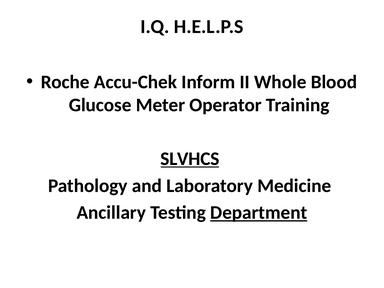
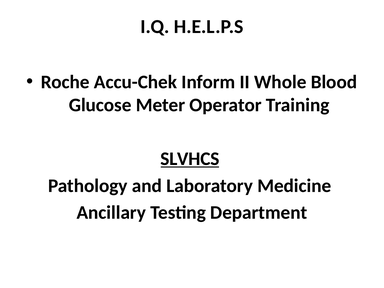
Department underline: present -> none
